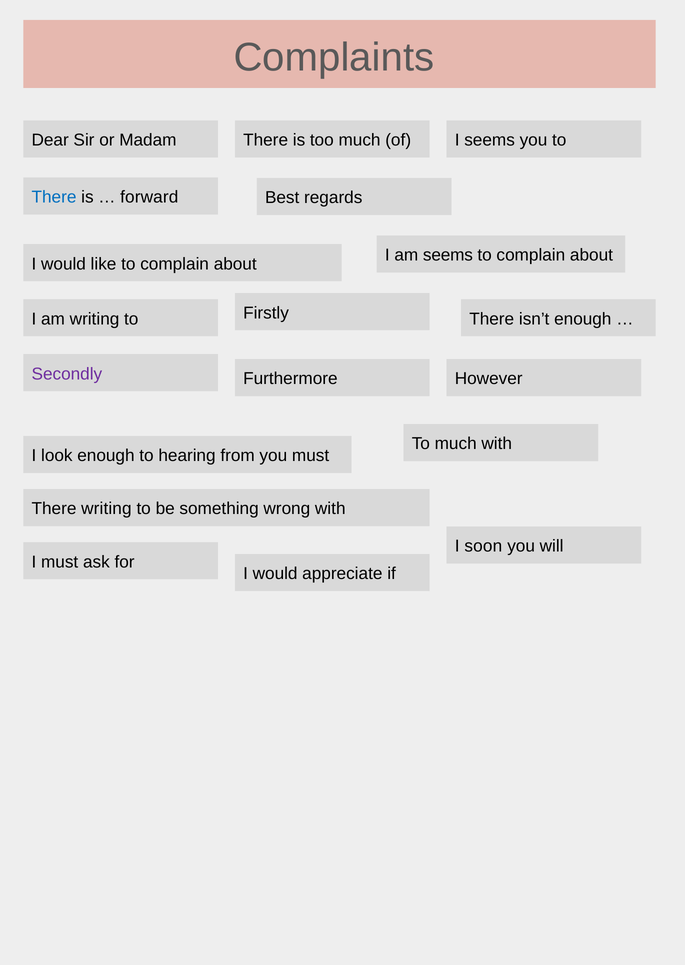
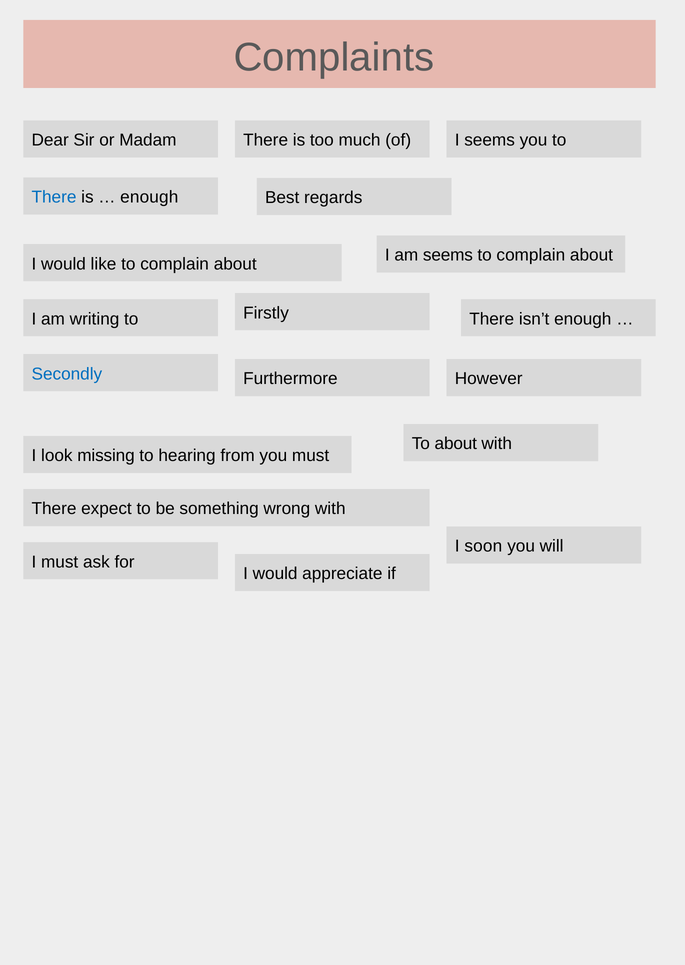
forward at (149, 197): forward -> enough
Secondly colour: purple -> blue
To much: much -> about
look enough: enough -> missing
There writing: writing -> expect
